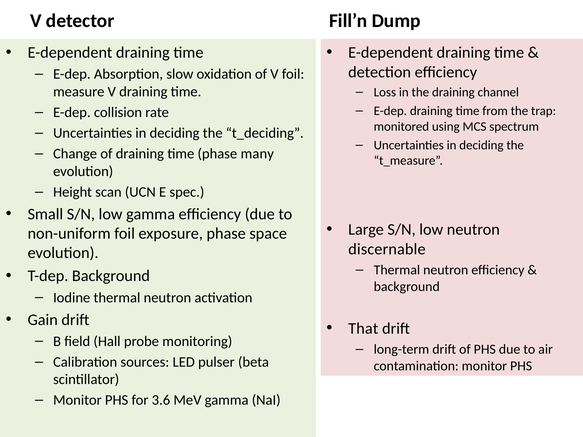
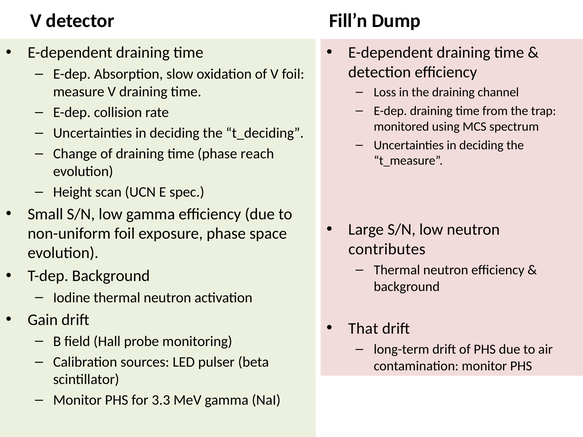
many: many -> reach
discernable: discernable -> contributes
3.6: 3.6 -> 3.3
